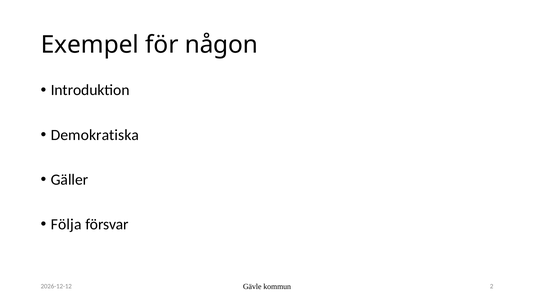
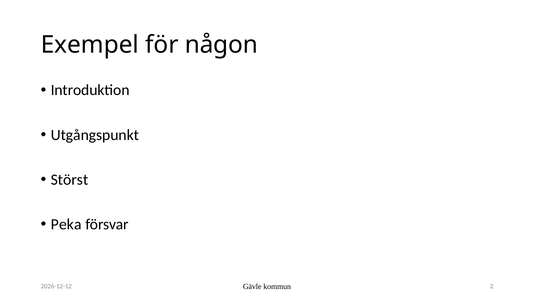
Demokratiska: Demokratiska -> Utgångspunkt
Gäller: Gäller -> Störst
Följa: Följa -> Peka
